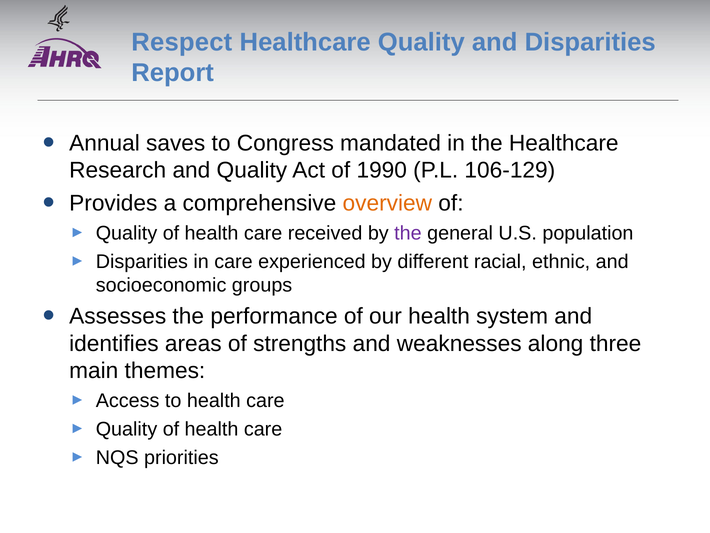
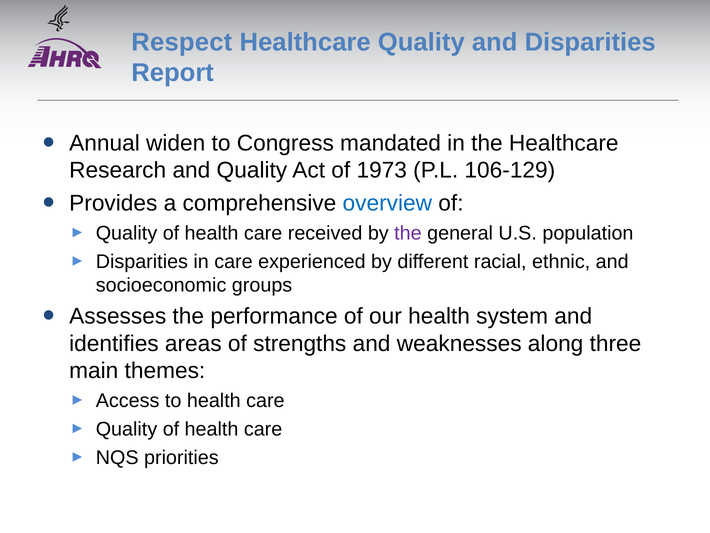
saves: saves -> widen
1990: 1990 -> 1973
overview colour: orange -> blue
